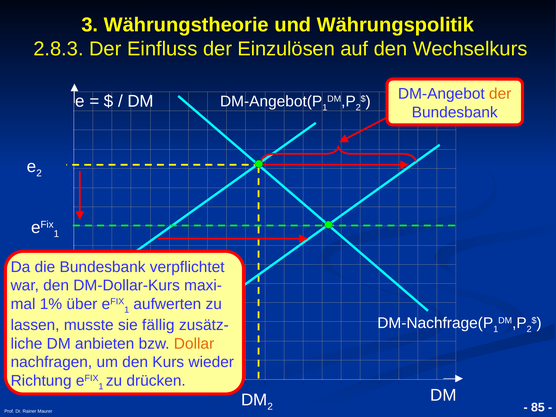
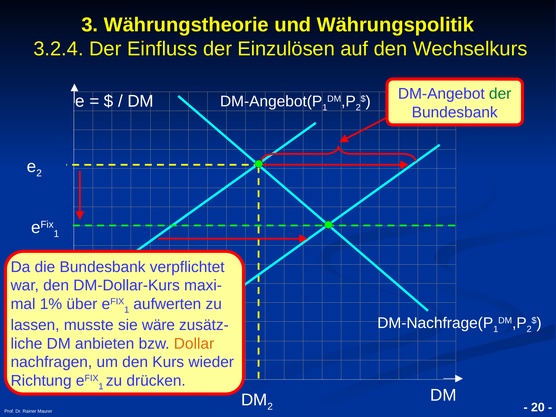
2.8.3: 2.8.3 -> 3.2.4
der at (500, 94) colour: orange -> green
fällig: fällig -> wäre
85 at (538, 407): 85 -> 20
